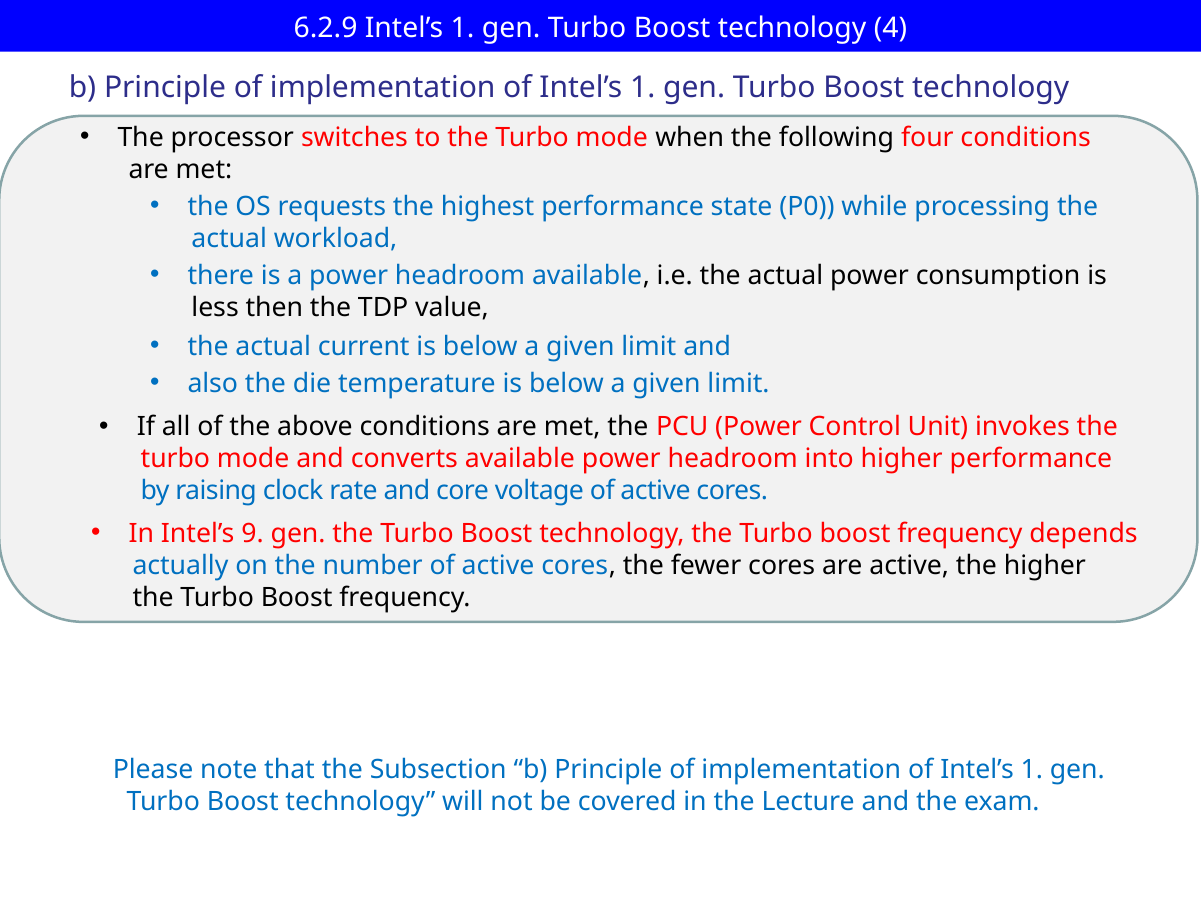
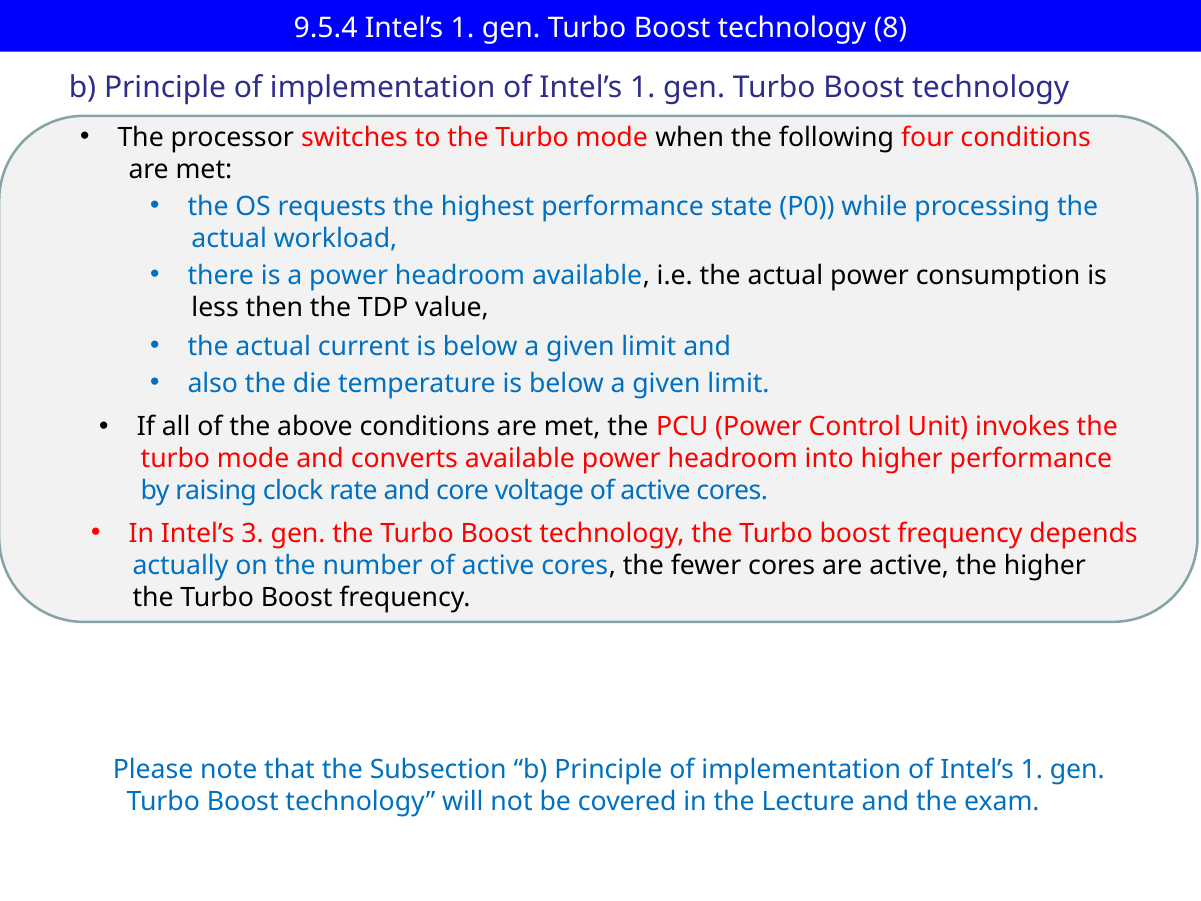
6.2.9: 6.2.9 -> 9.5.4
4: 4 -> 8
9: 9 -> 3
